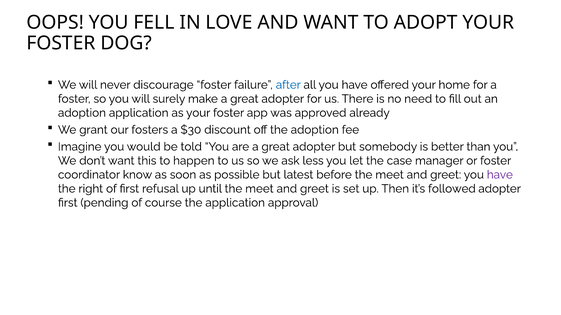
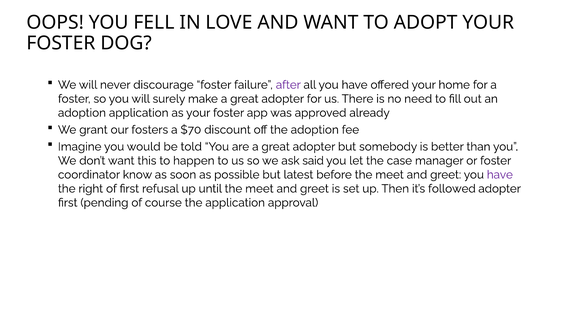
after colour: blue -> purple
$30: $30 -> $70
less: less -> said
